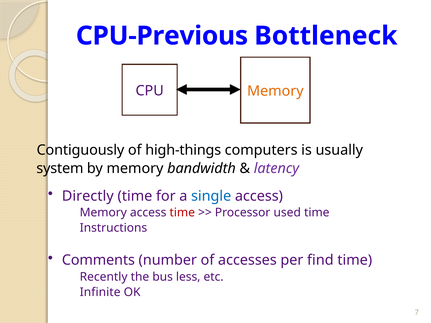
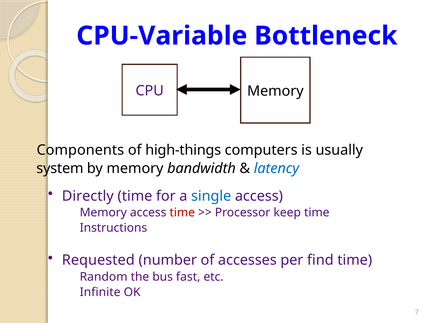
CPU-Previous: CPU-Previous -> CPU-Variable
Memory at (275, 91) colour: orange -> black
Contiguously: Contiguously -> Components
latency colour: purple -> blue
used: used -> keep
Comments: Comments -> Requested
Recently: Recently -> Random
less: less -> fast
